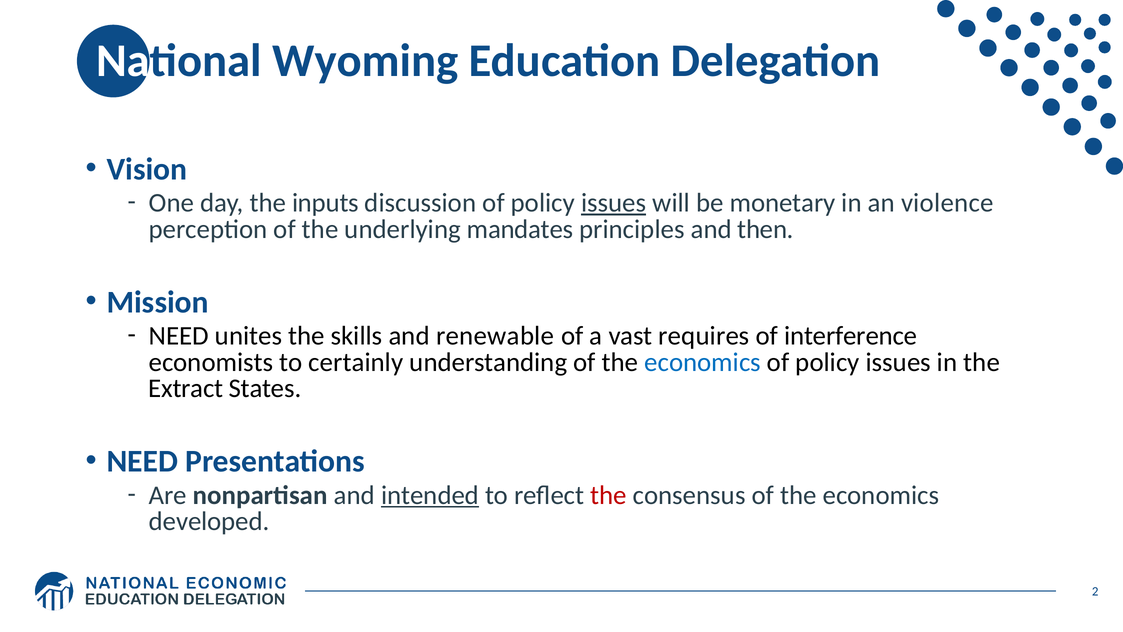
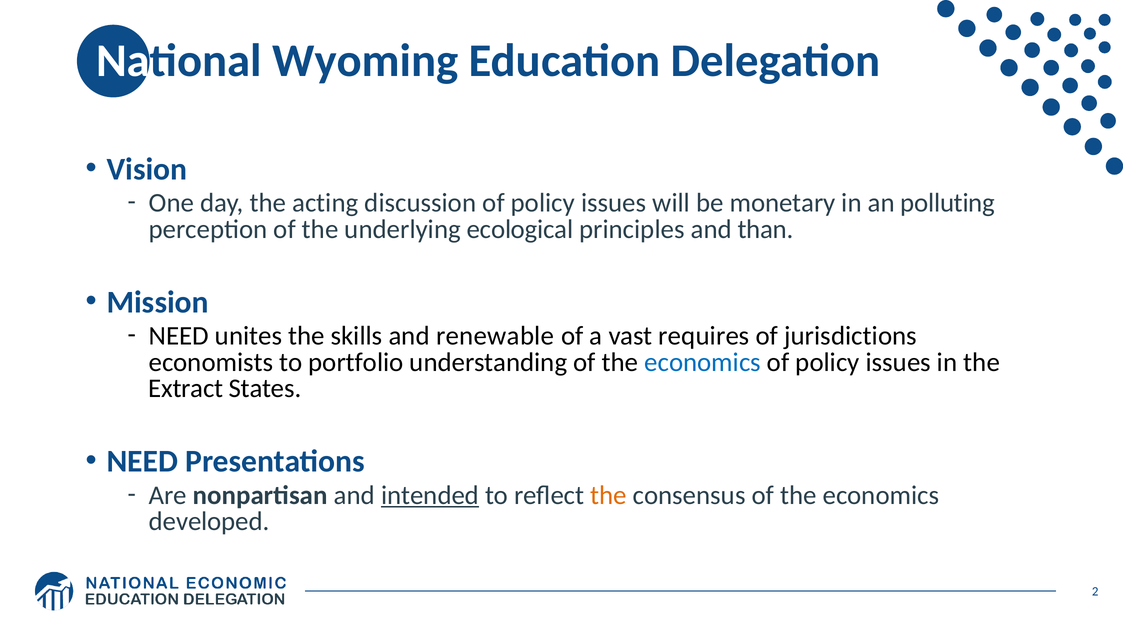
inputs: inputs -> acting
issues at (614, 203) underline: present -> none
violence: violence -> polluting
mandates: mandates -> ecological
then: then -> than
interference: interference -> jurisdictions
certainly: certainly -> portfolio
the at (609, 495) colour: red -> orange
